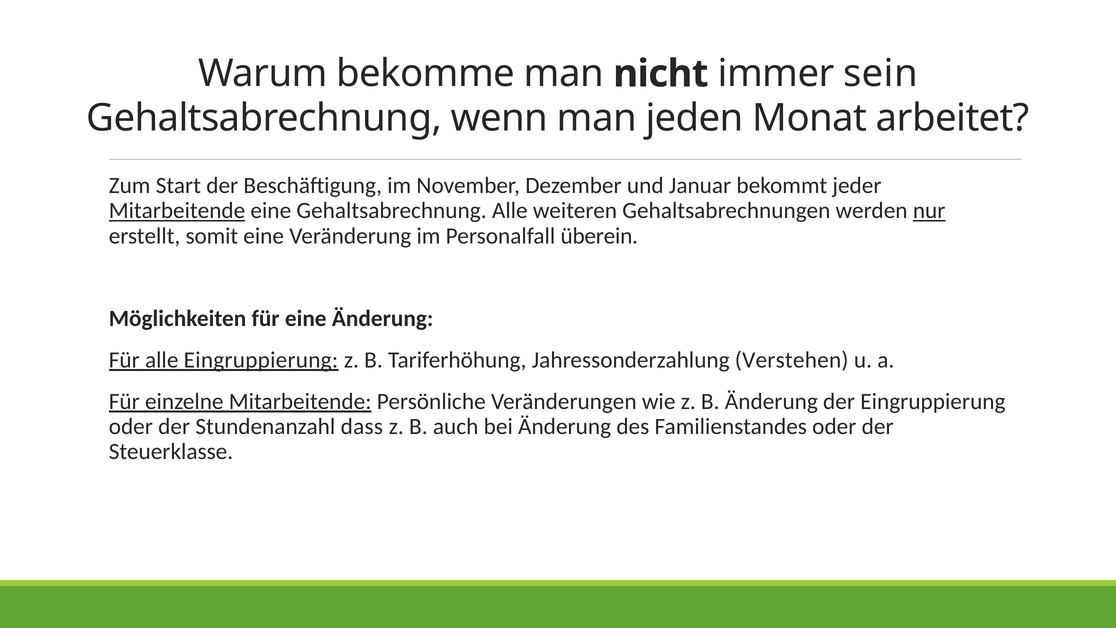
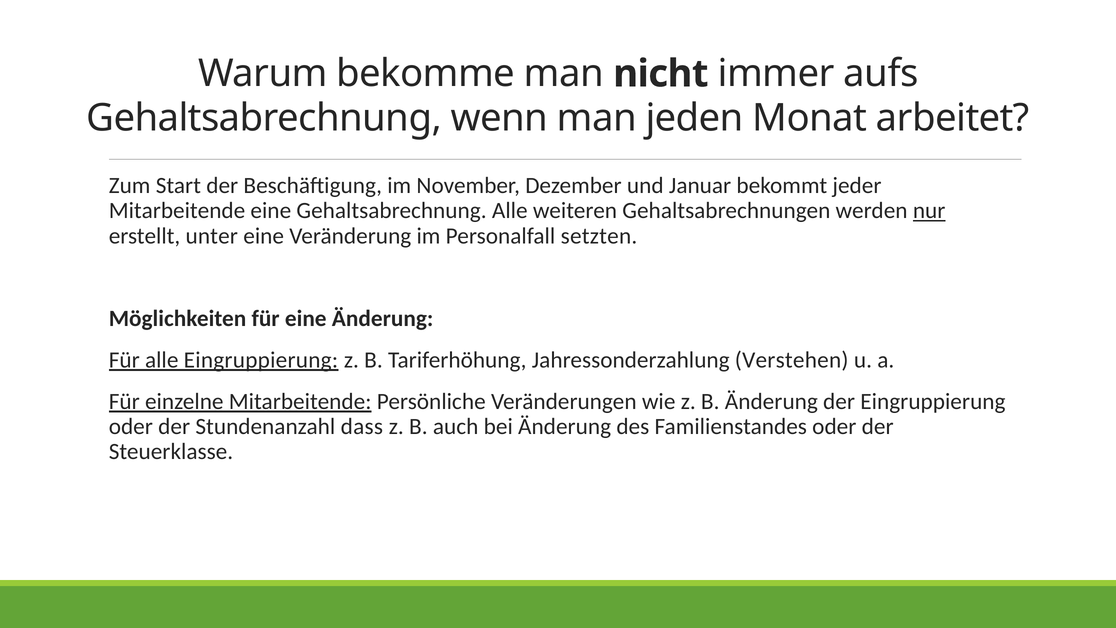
sein: sein -> aufs
Mitarbeitende at (177, 211) underline: present -> none
somit: somit -> unter
überein: überein -> setzten
